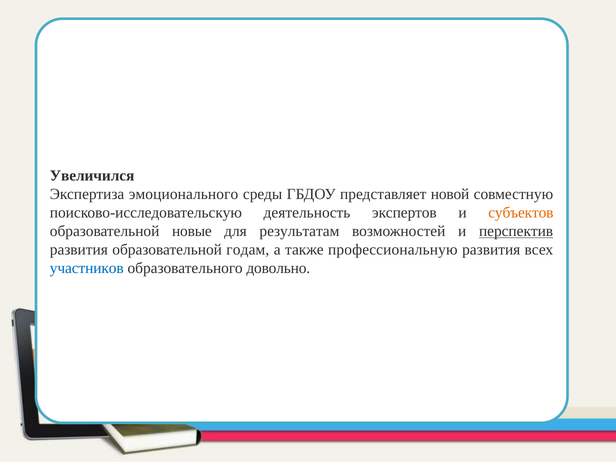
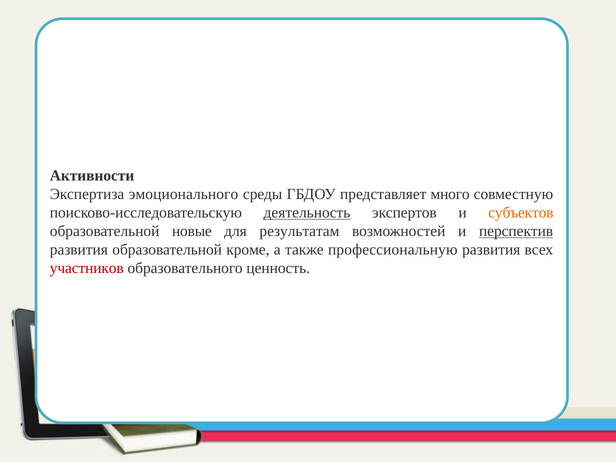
Увеличился: Увеличился -> Активности
новой: новой -> много
деятельность underline: none -> present
годам: годам -> кроме
участников colour: blue -> red
довольно: довольно -> ценность
